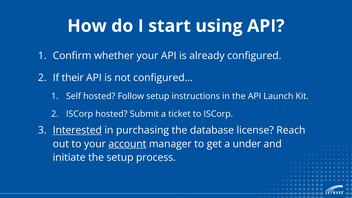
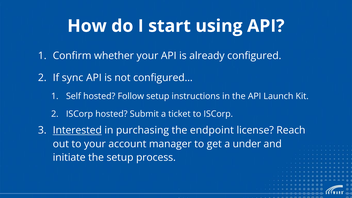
their: their -> sync
database: database -> endpoint
account underline: present -> none
